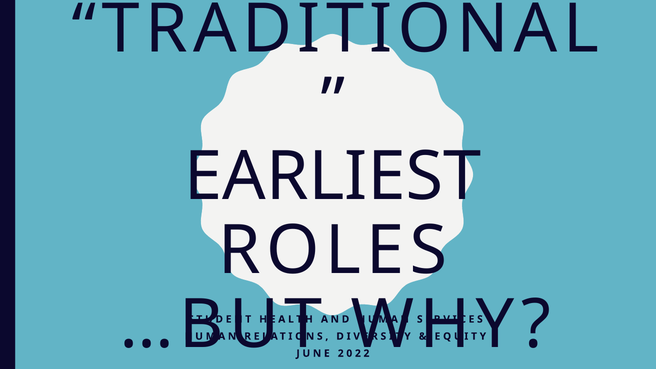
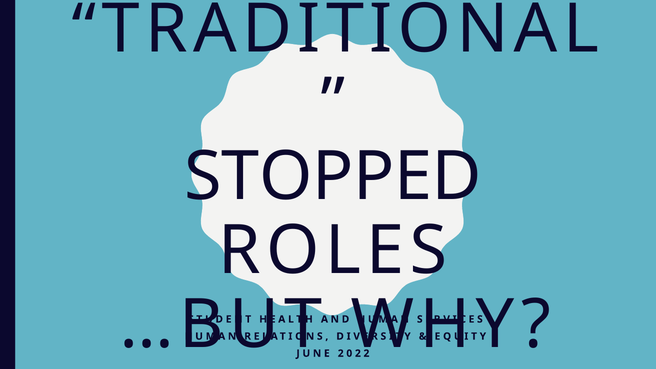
EARLIEST: EARLIEST -> STOPPED
